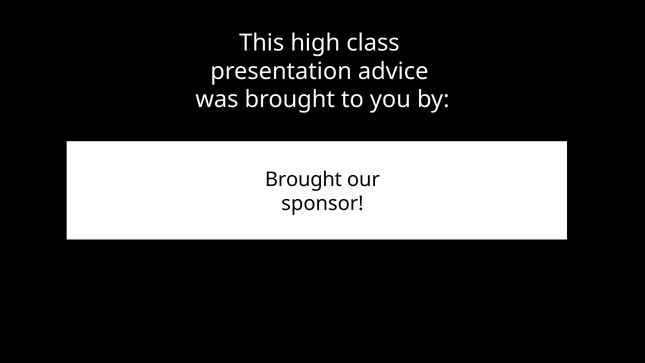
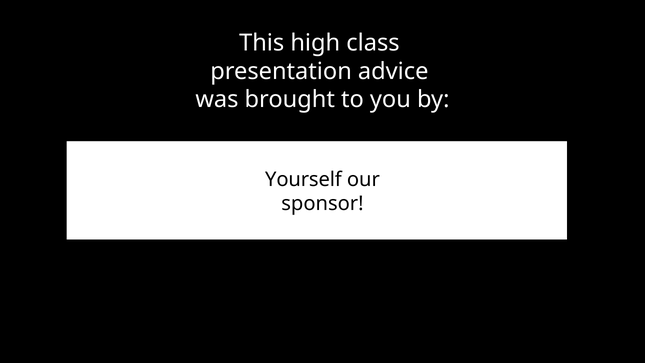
Brought at (303, 180): Brought -> Yourself
